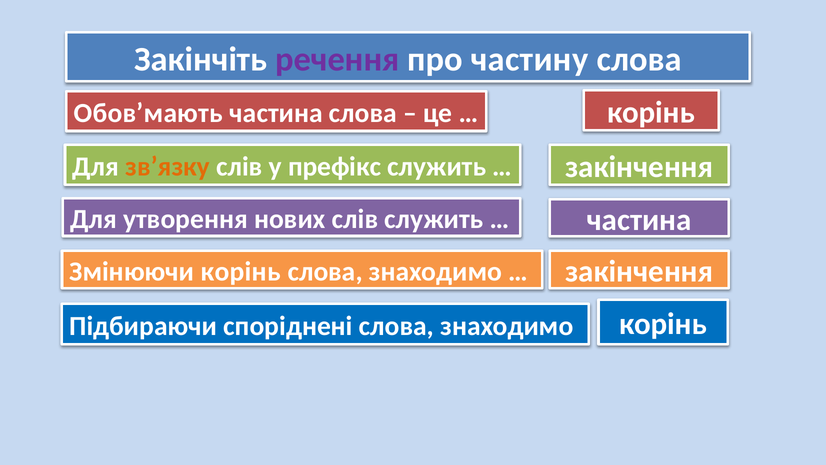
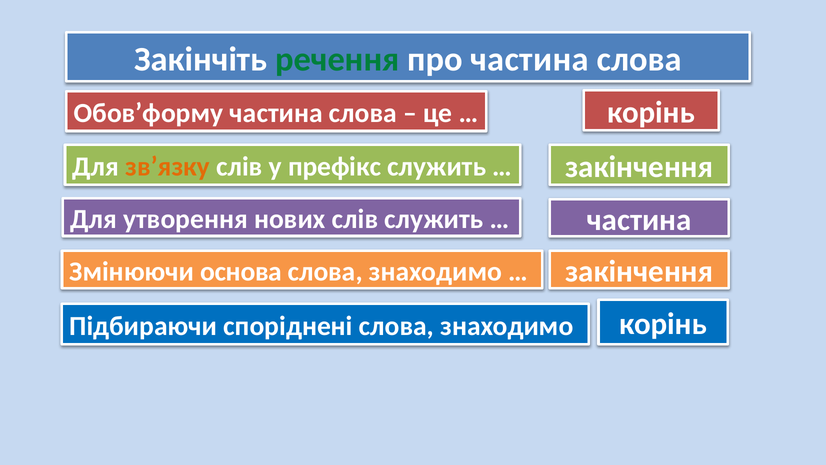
речення colour: purple -> green
про частину: частину -> частина
Обов’мають: Обов’мають -> Обов’форму
Змінюючи корінь: корінь -> основа
